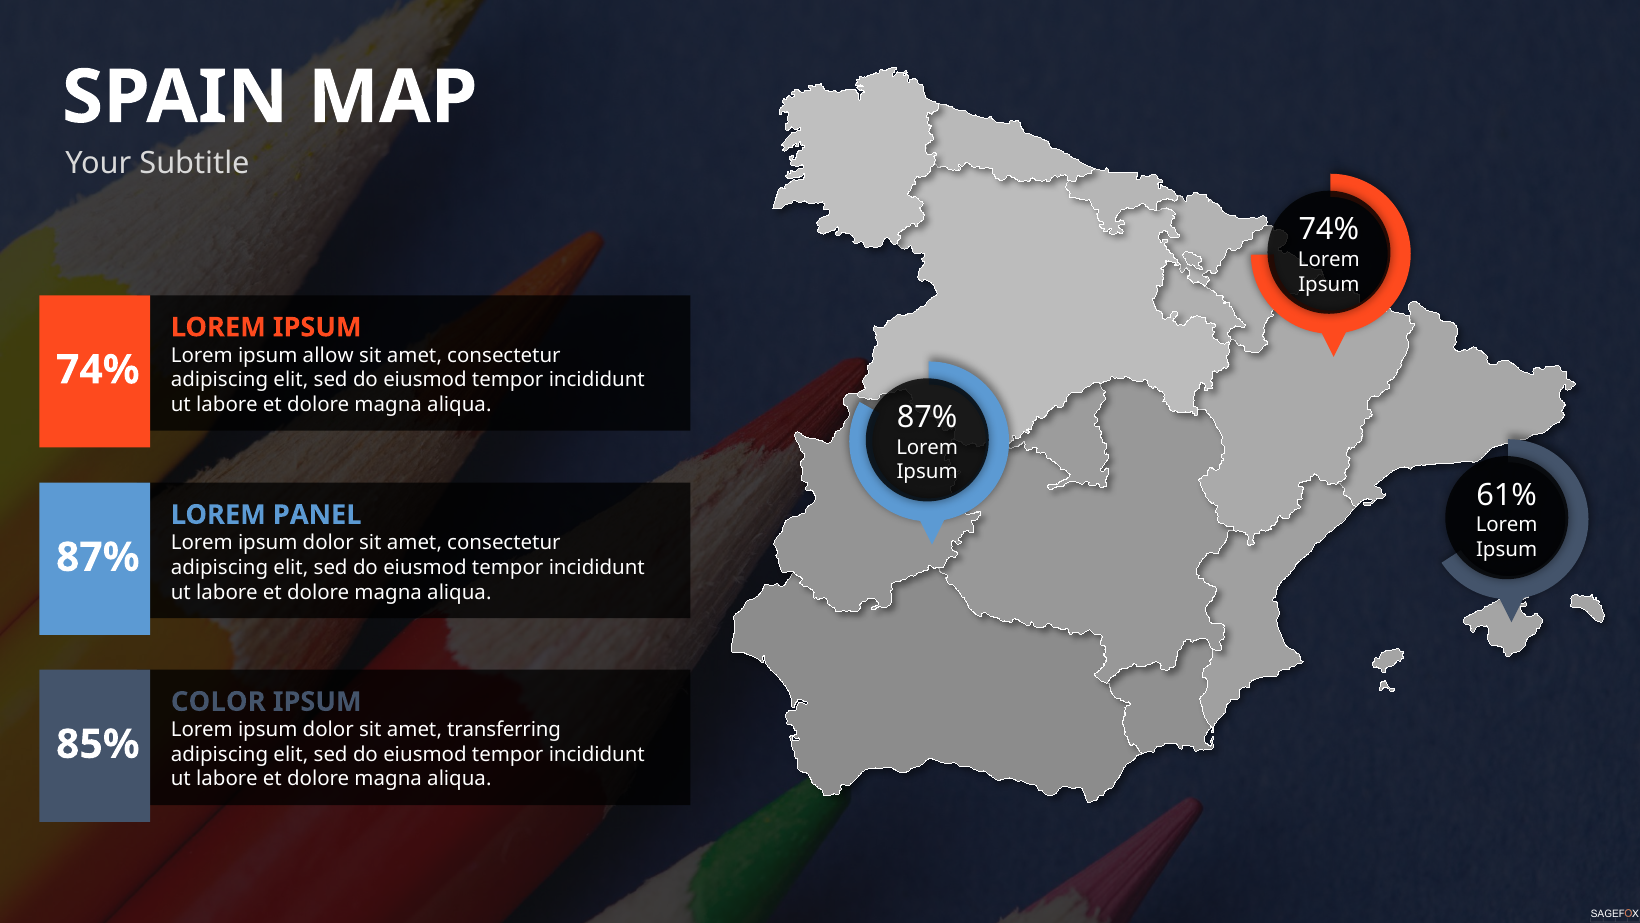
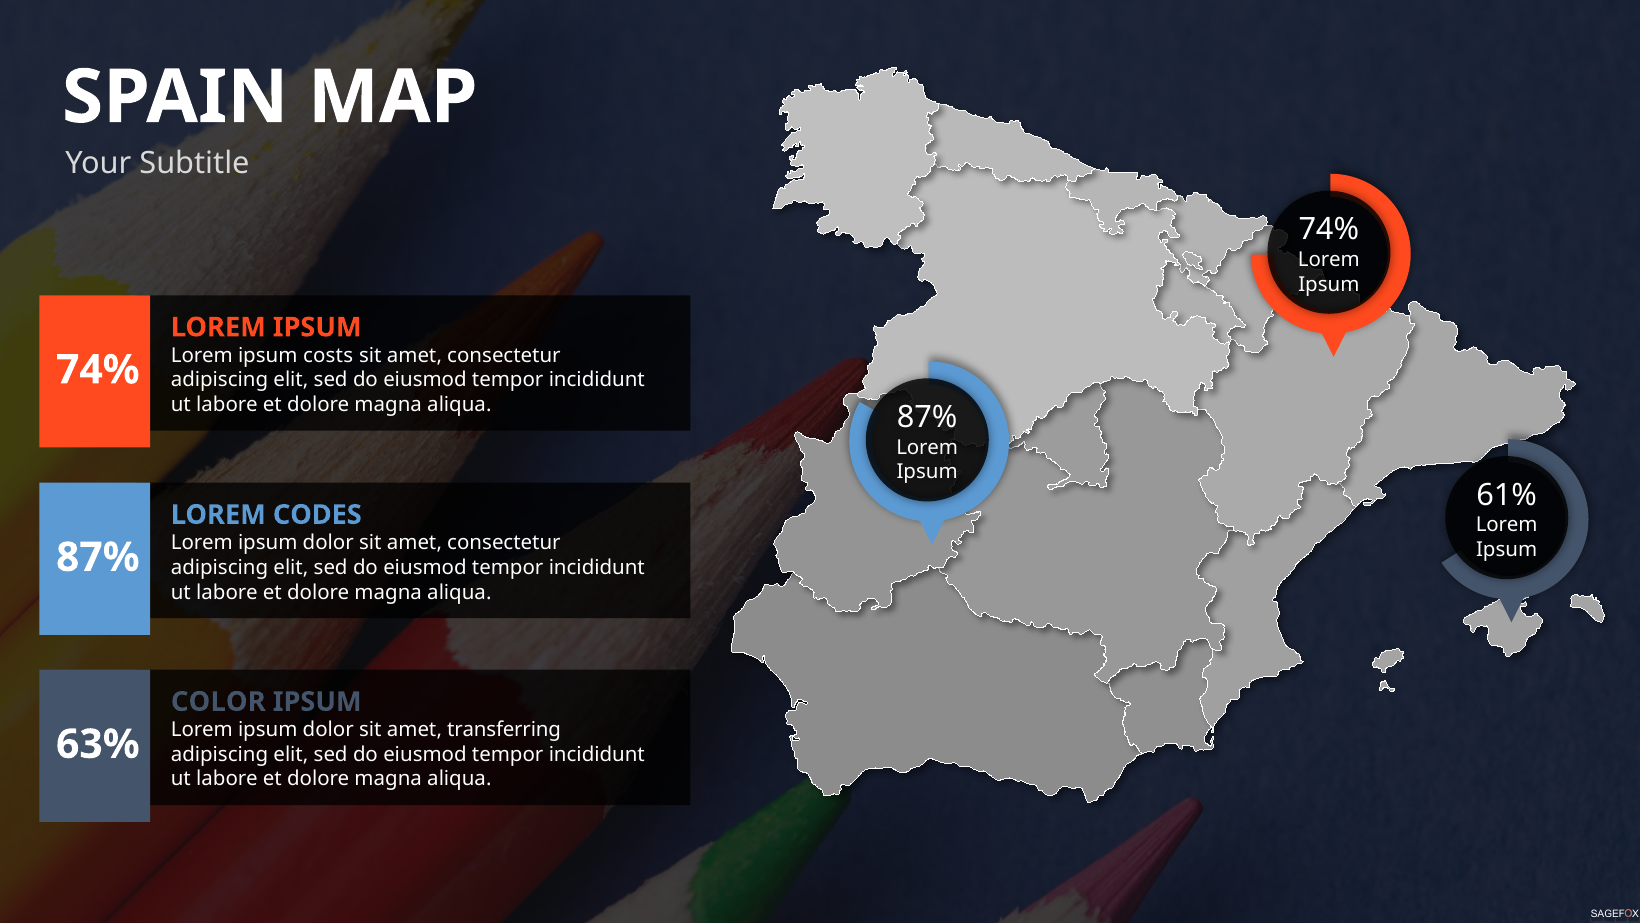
allow: allow -> costs
PANEL: PANEL -> CODES
85%: 85% -> 63%
